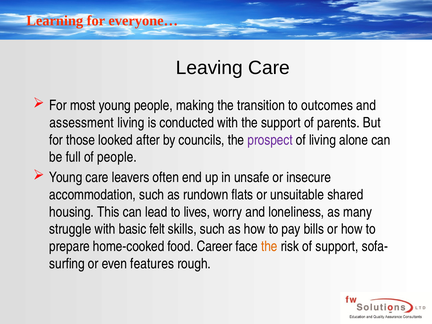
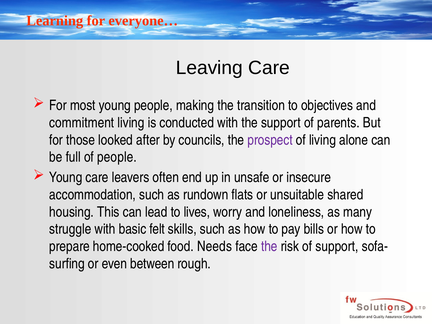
outcomes: outcomes -> objectives
assessment: assessment -> commitment
Career: Career -> Needs
the at (269, 247) colour: orange -> purple
features: features -> between
